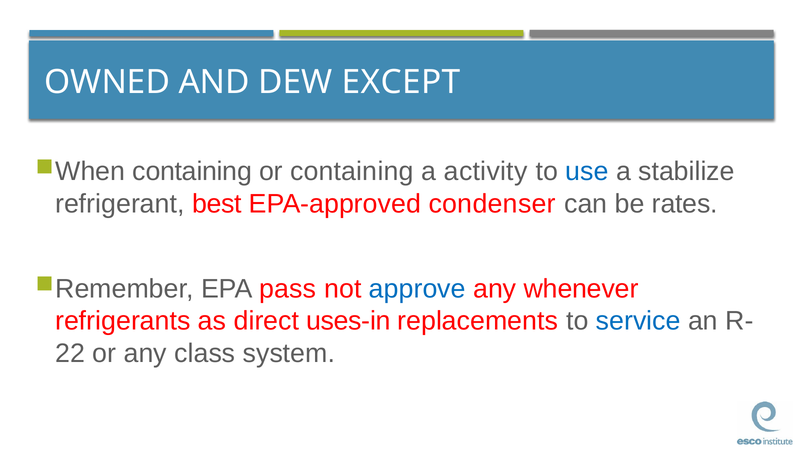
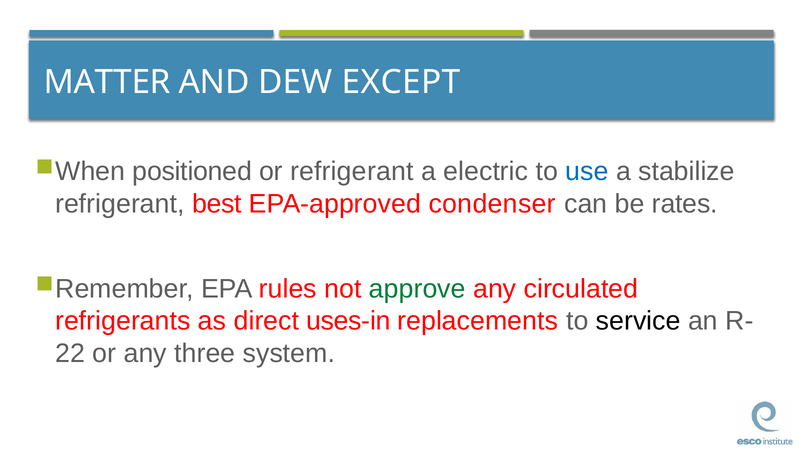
OWNED: OWNED -> MATTER
containing at (192, 172): containing -> positioned
or containing: containing -> refrigerant
activity: activity -> electric
pass: pass -> rules
approve colour: blue -> green
whenever: whenever -> circulated
service colour: blue -> black
class: class -> three
